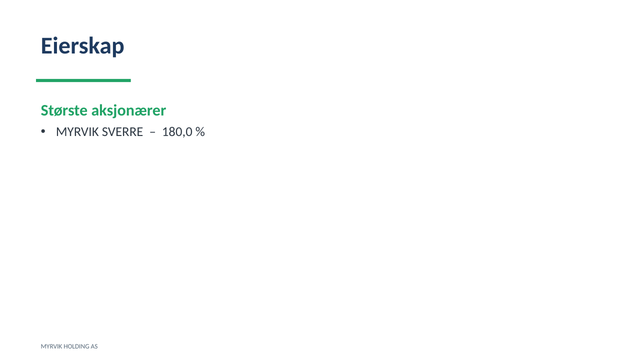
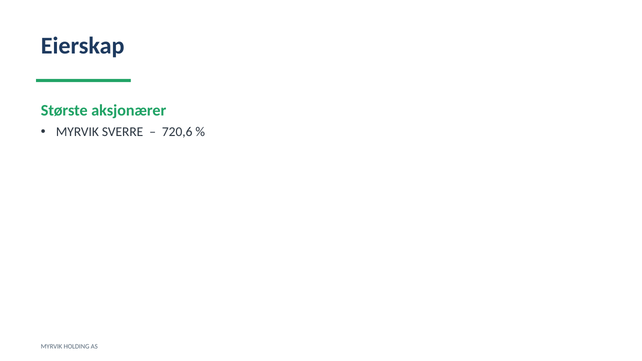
180,0: 180,0 -> 720,6
